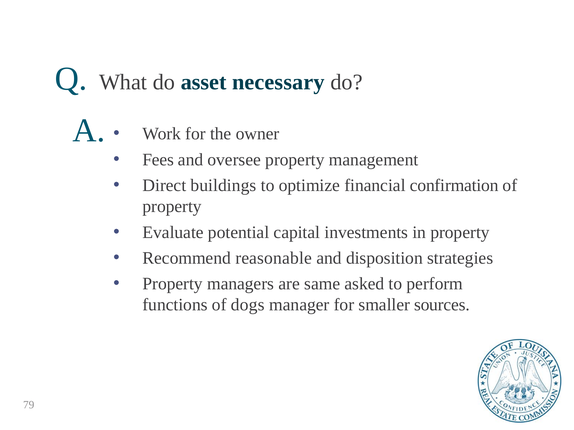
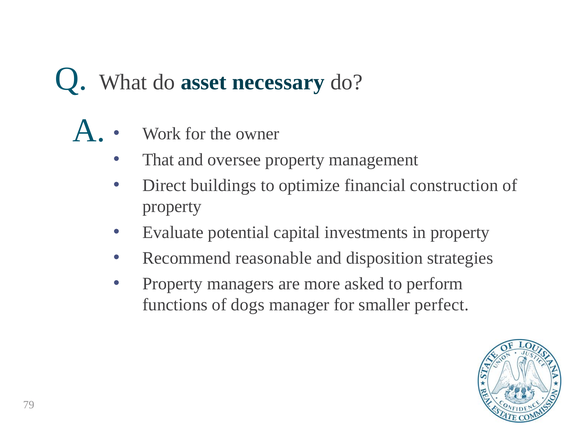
Fees: Fees -> That
confirmation: confirmation -> construction
same: same -> more
sources: sources -> perfect
